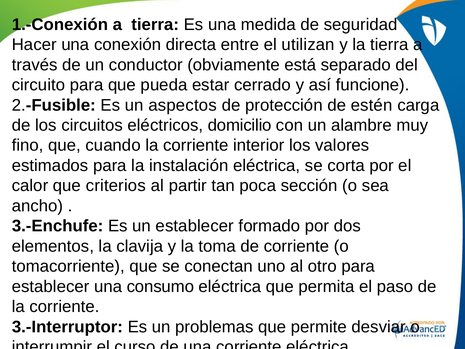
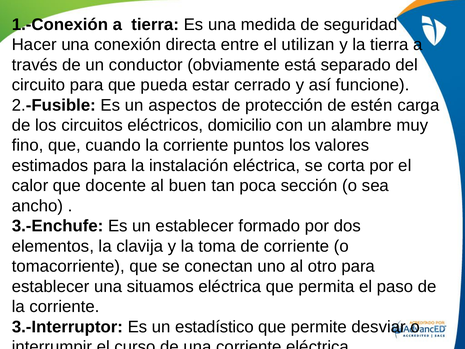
interior: interior -> puntos
criterios: criterios -> docente
partir: partir -> buen
consumo: consumo -> situamos
problemas: problemas -> estadístico
